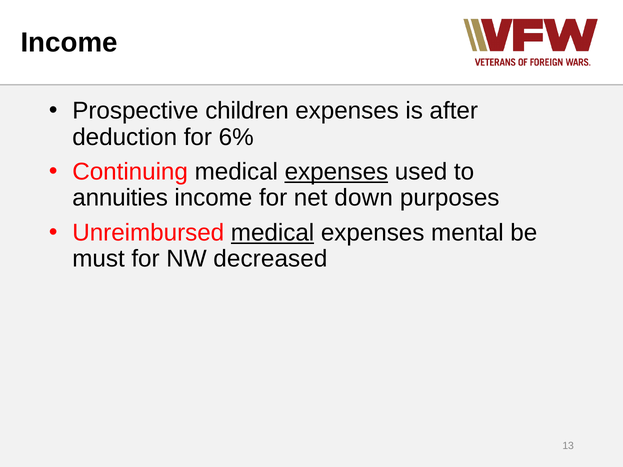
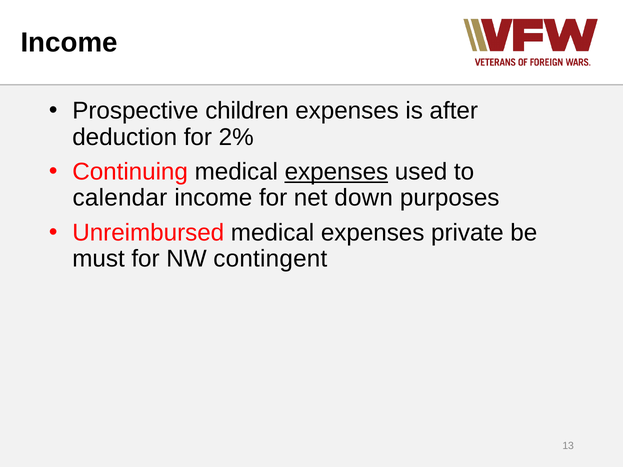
6%: 6% -> 2%
annuities: annuities -> calendar
medical at (273, 233) underline: present -> none
mental: mental -> private
decreased: decreased -> contingent
